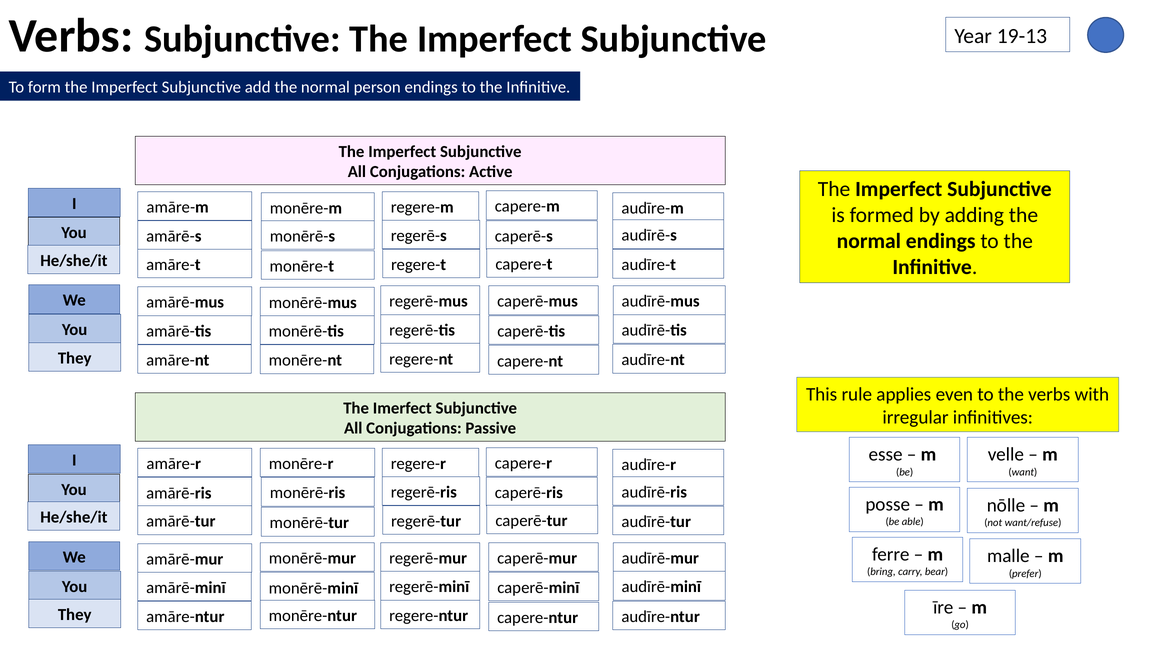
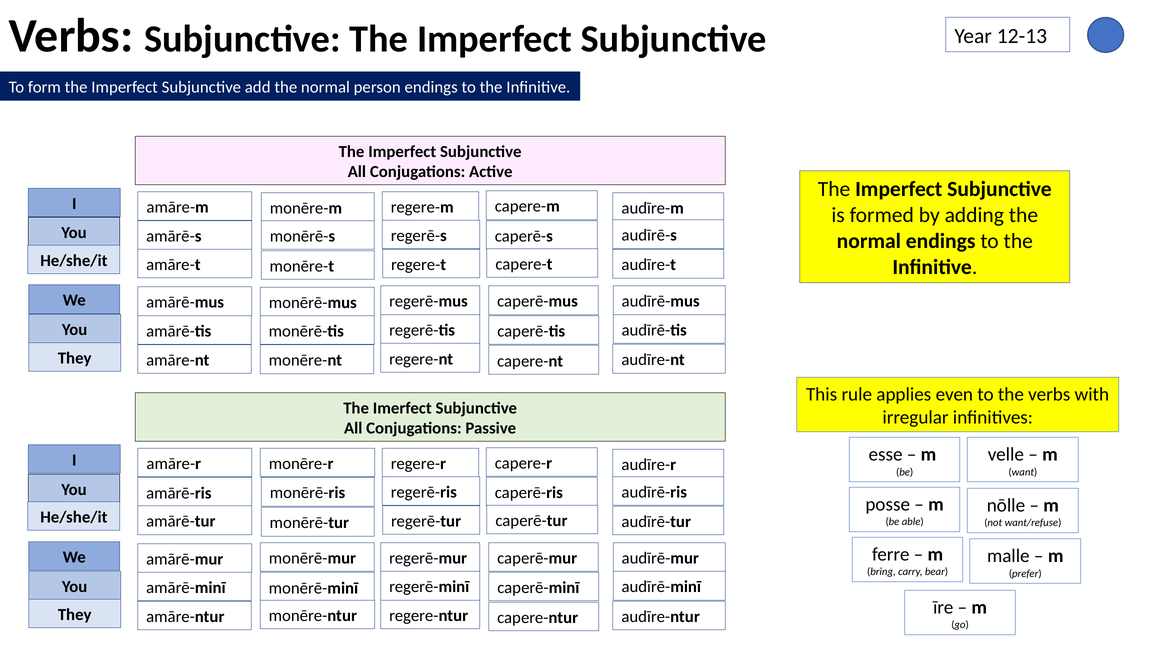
19-13: 19-13 -> 12-13
